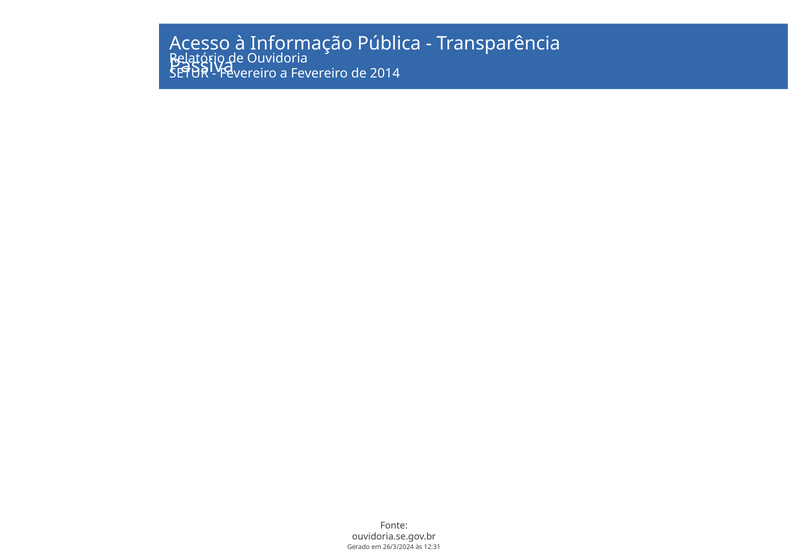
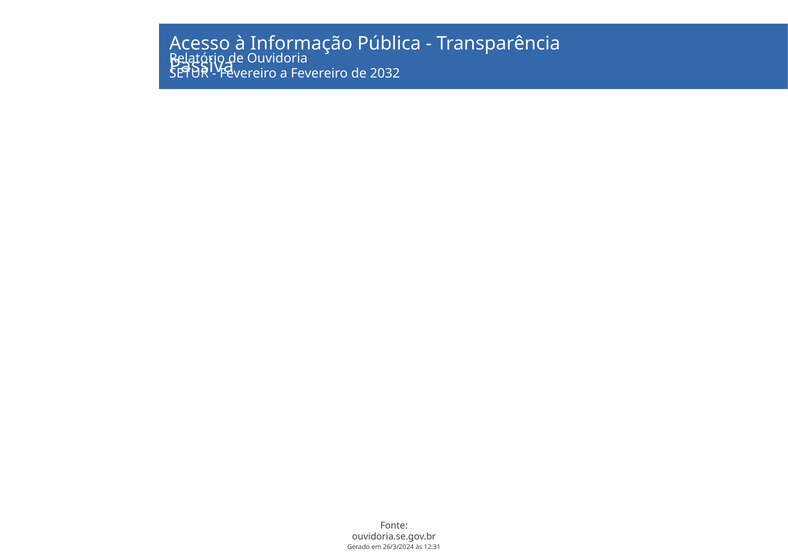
2014: 2014 -> 2032
